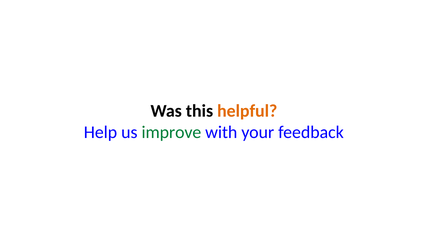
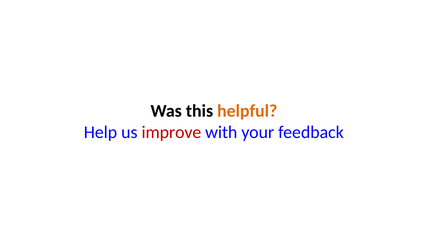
improve colour: green -> red
